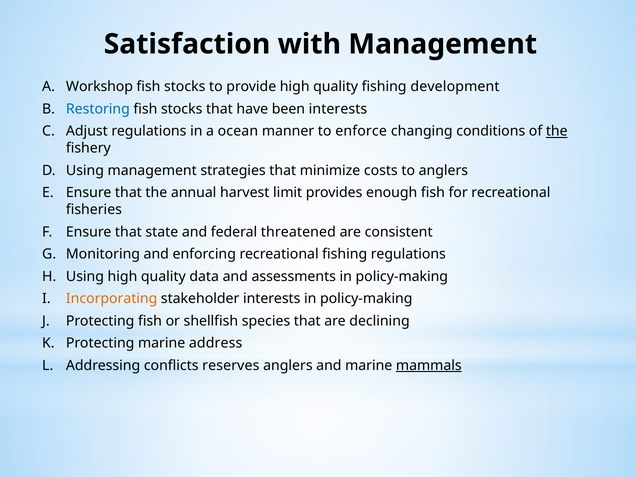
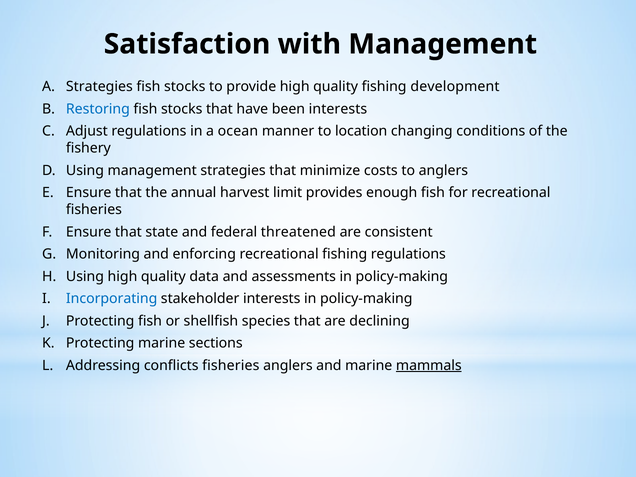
A Workshop: Workshop -> Strategies
enforce: enforce -> location
the at (557, 131) underline: present -> none
Incorporating colour: orange -> blue
address: address -> sections
conflicts reserves: reserves -> fisheries
